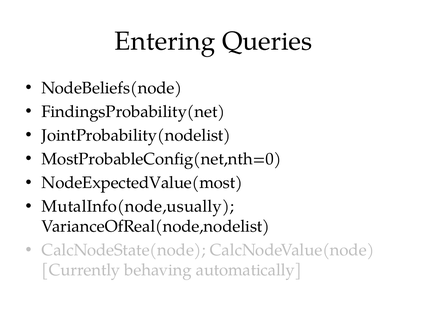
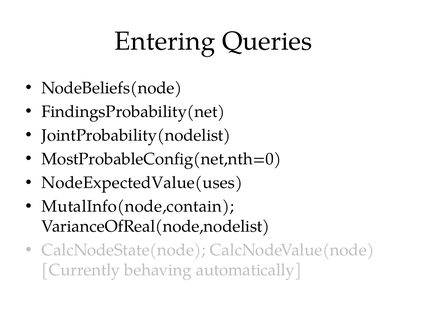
NodeExpectedValue(most: NodeExpectedValue(most -> NodeExpectedValue(uses
MutalInfo(node,usually: MutalInfo(node,usually -> MutalInfo(node,contain
